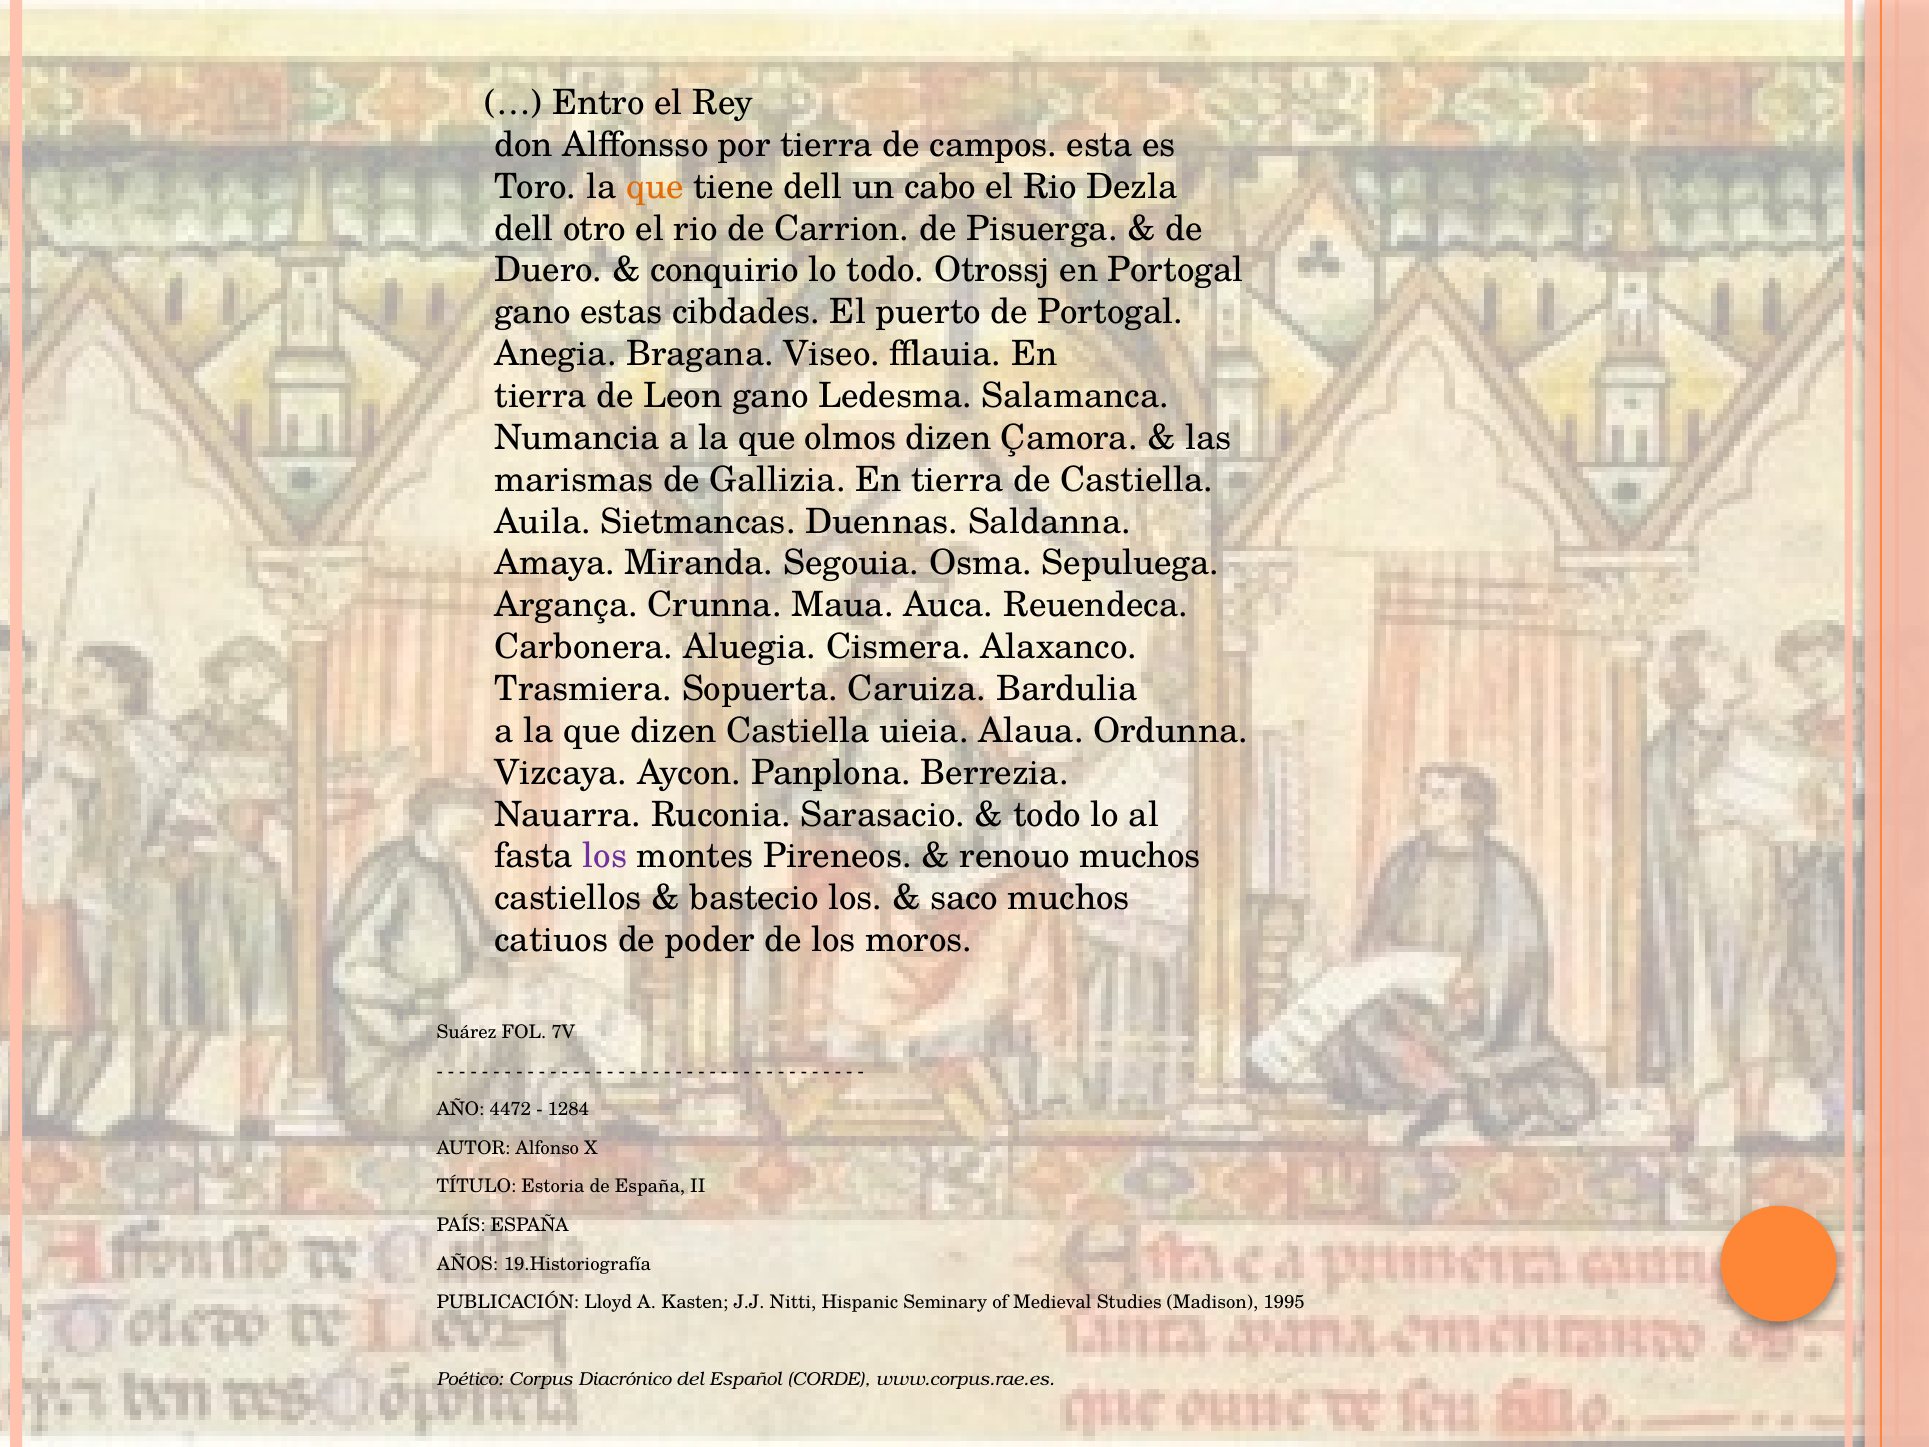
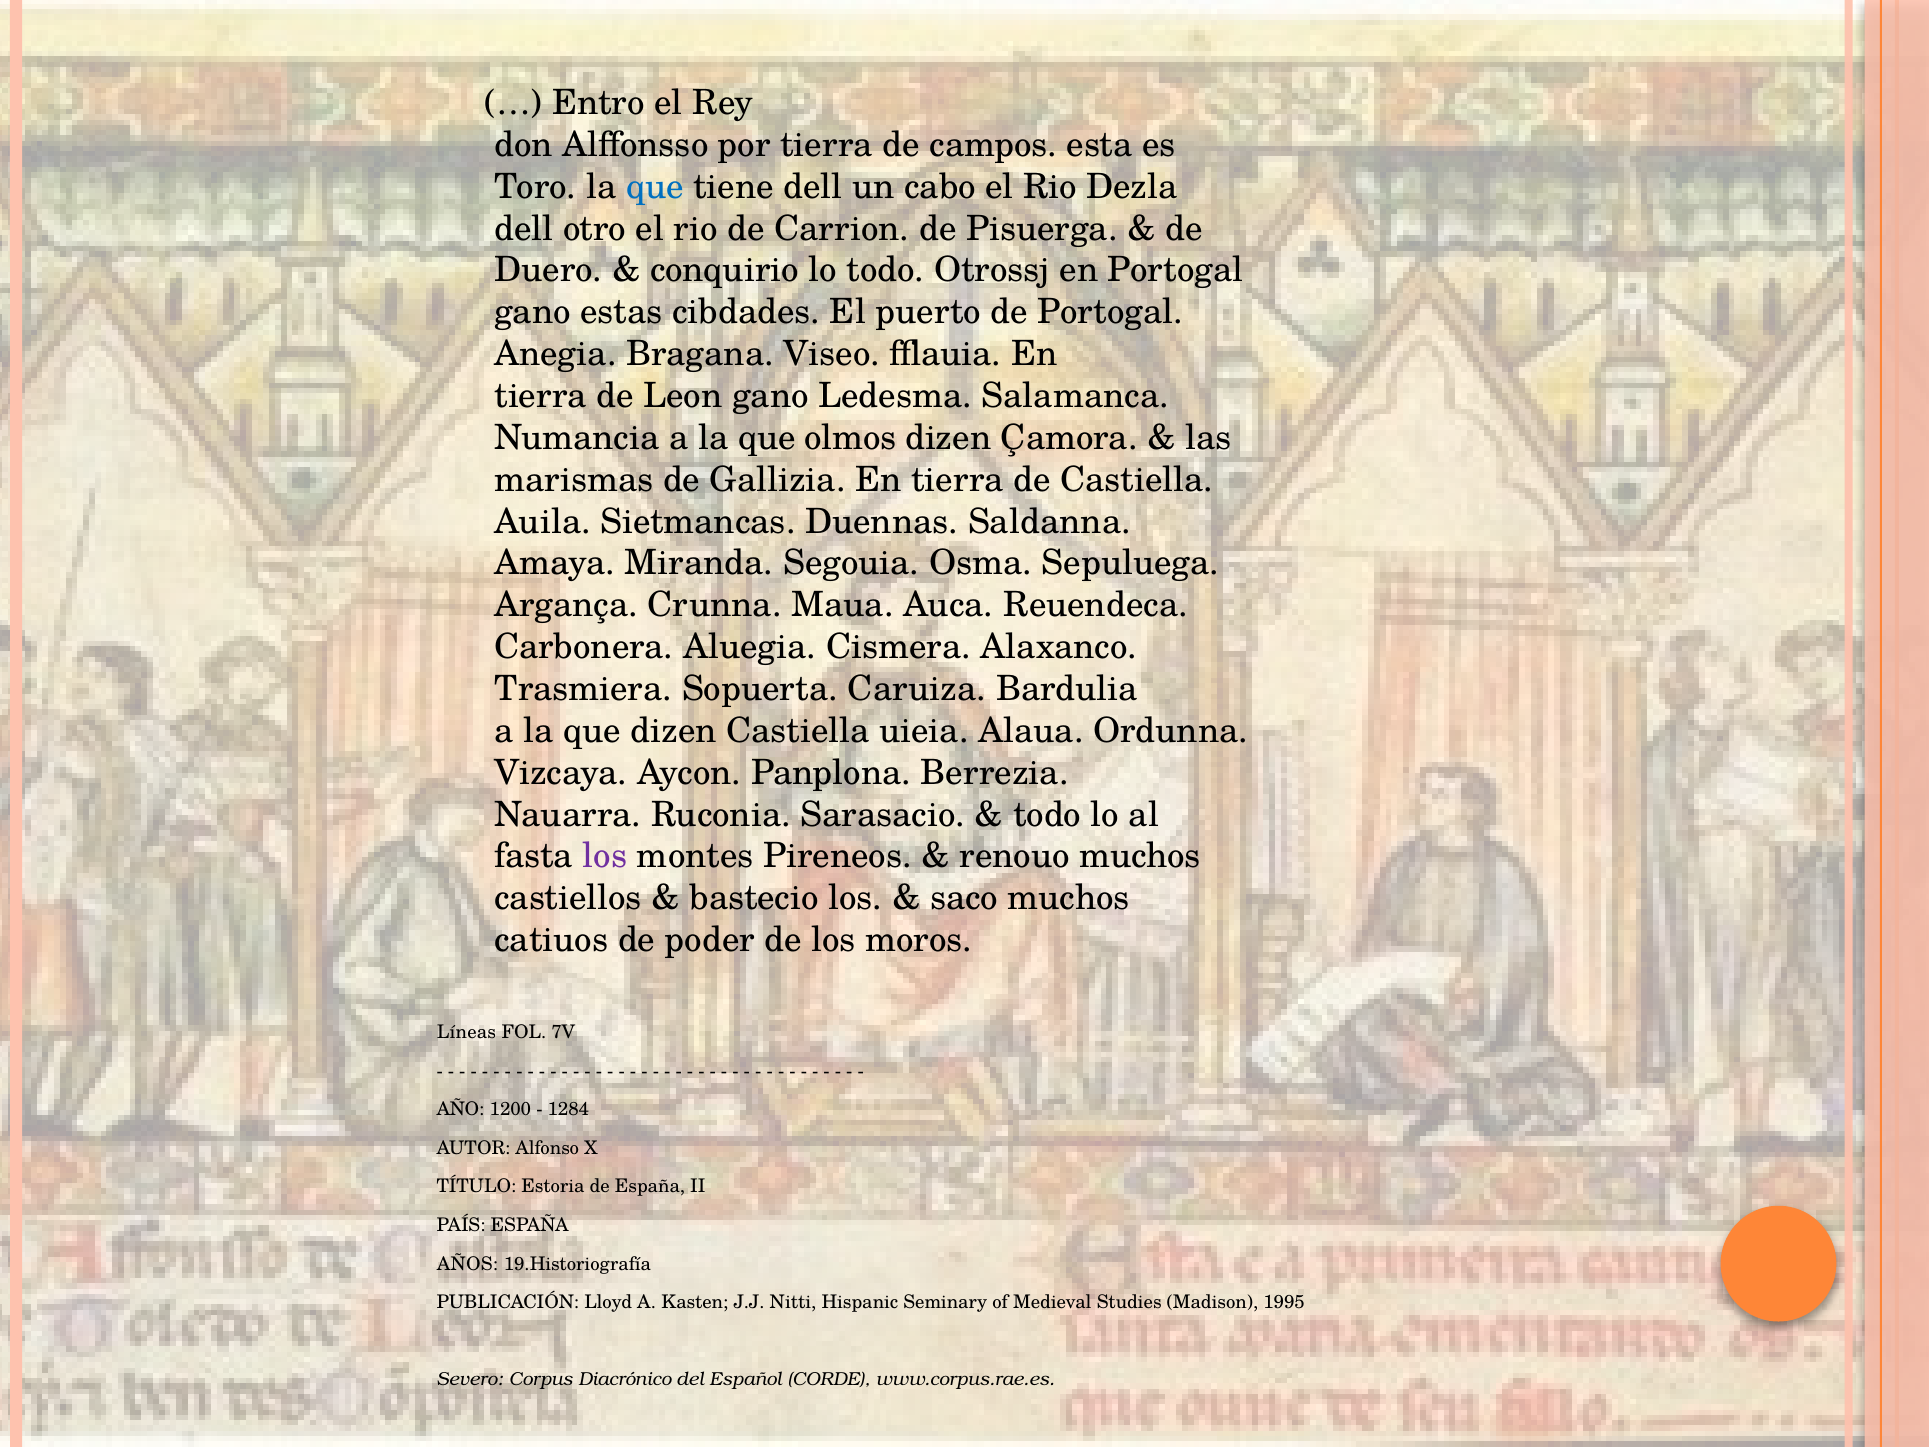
que at (655, 187) colour: orange -> blue
Suárez: Suárez -> Líneas
4472: 4472 -> 1200
Poético: Poético -> Severo
